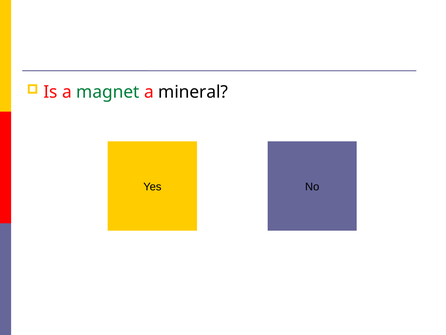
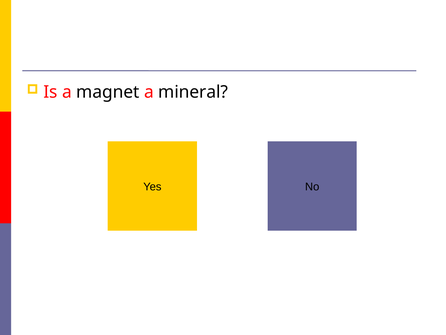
magnet colour: green -> black
